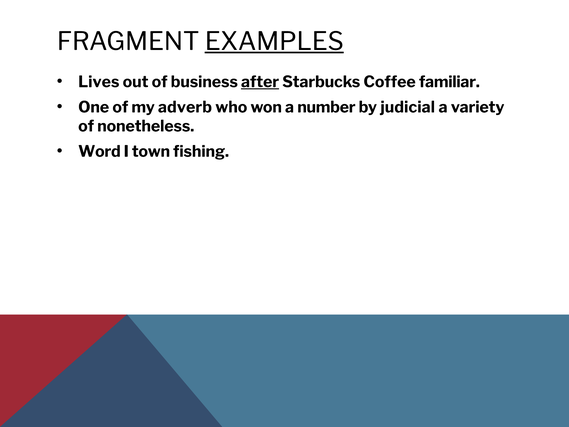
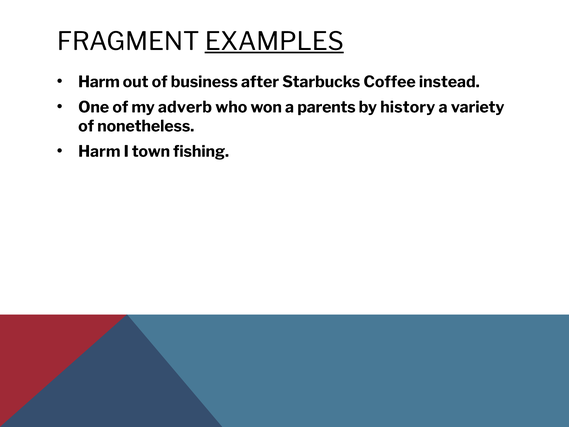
Lives at (99, 82): Lives -> Harm
after underline: present -> none
familiar: familiar -> instead
number: number -> parents
judicial: judicial -> history
Word at (99, 151): Word -> Harm
